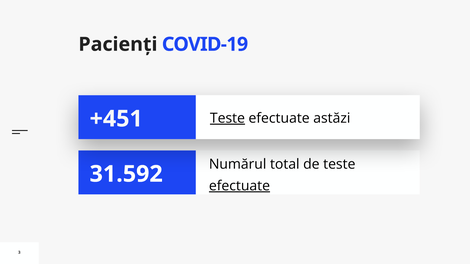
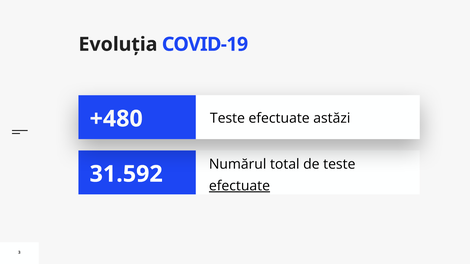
Pacienți: Pacienți -> Evoluția
+451: +451 -> +480
Teste at (227, 118) underline: present -> none
